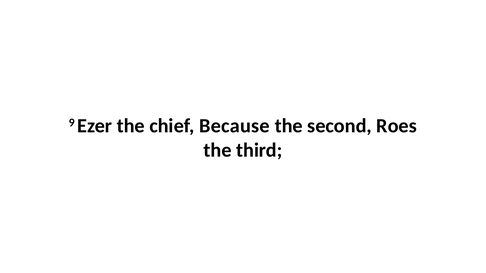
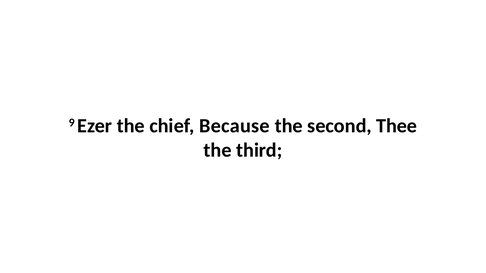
Roes: Roes -> Thee
